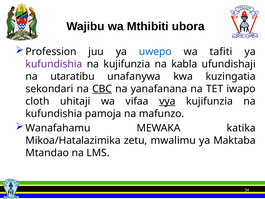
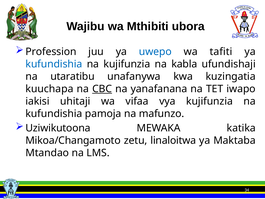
kufundishia at (54, 64) colour: purple -> blue
sekondari: sekondari -> kuuchapa
cloth: cloth -> iakisi
vya underline: present -> none
Wanafahamu: Wanafahamu -> Uziwikutoona
Mikoa/Hatalazimika: Mikoa/Hatalazimika -> Mikoa/Changamoto
mwalimu: mwalimu -> linaloitwa
